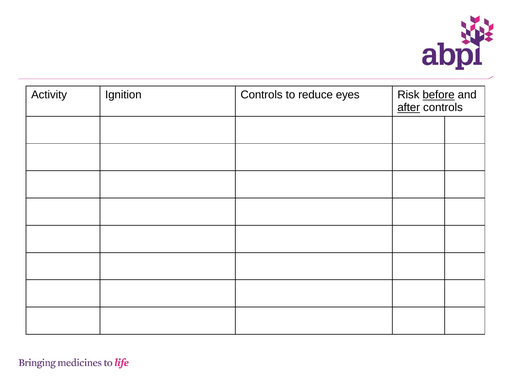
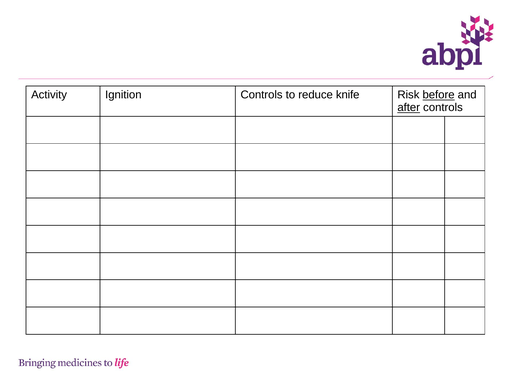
eyes: eyes -> knife
